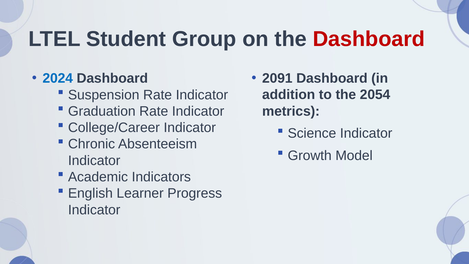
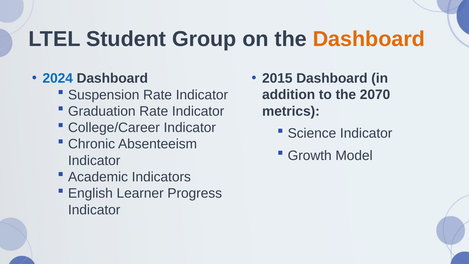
Dashboard at (369, 39) colour: red -> orange
2091: 2091 -> 2015
2054: 2054 -> 2070
